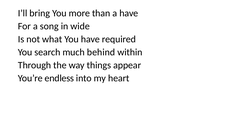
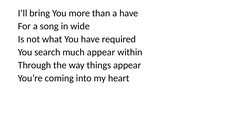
much behind: behind -> appear
endless: endless -> coming
